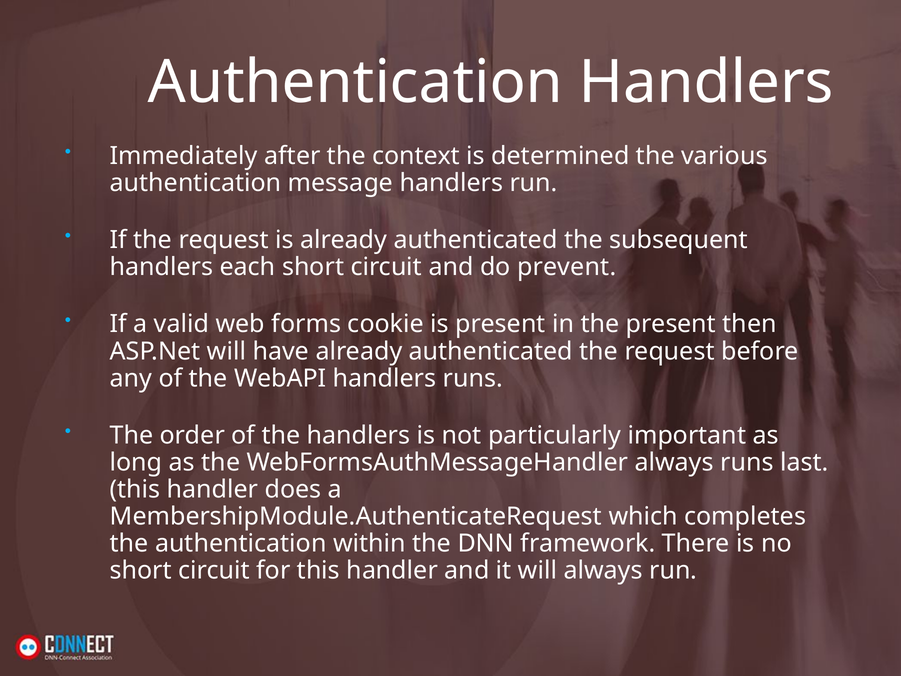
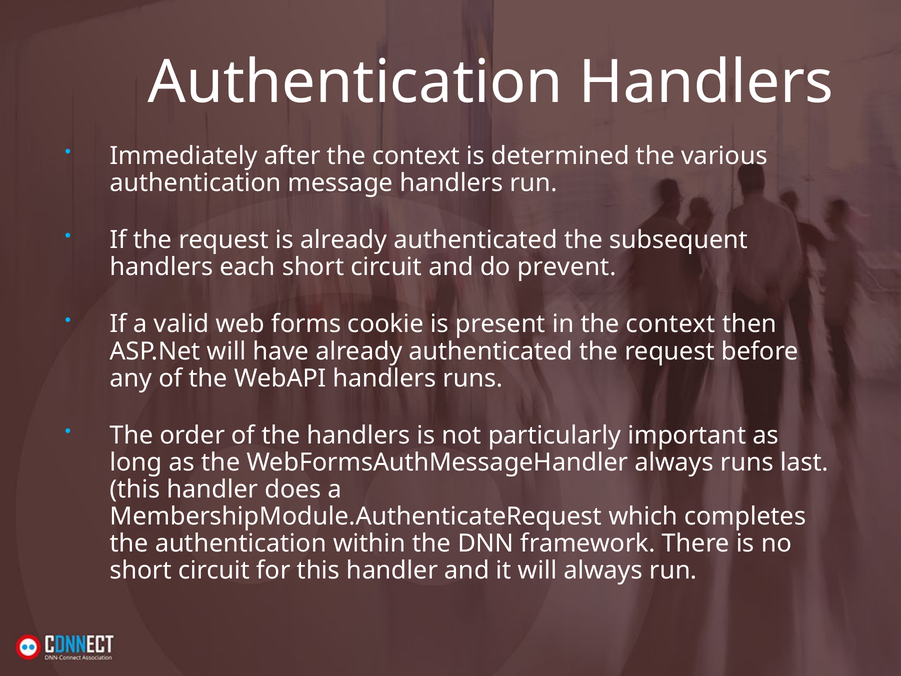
in the present: present -> context
